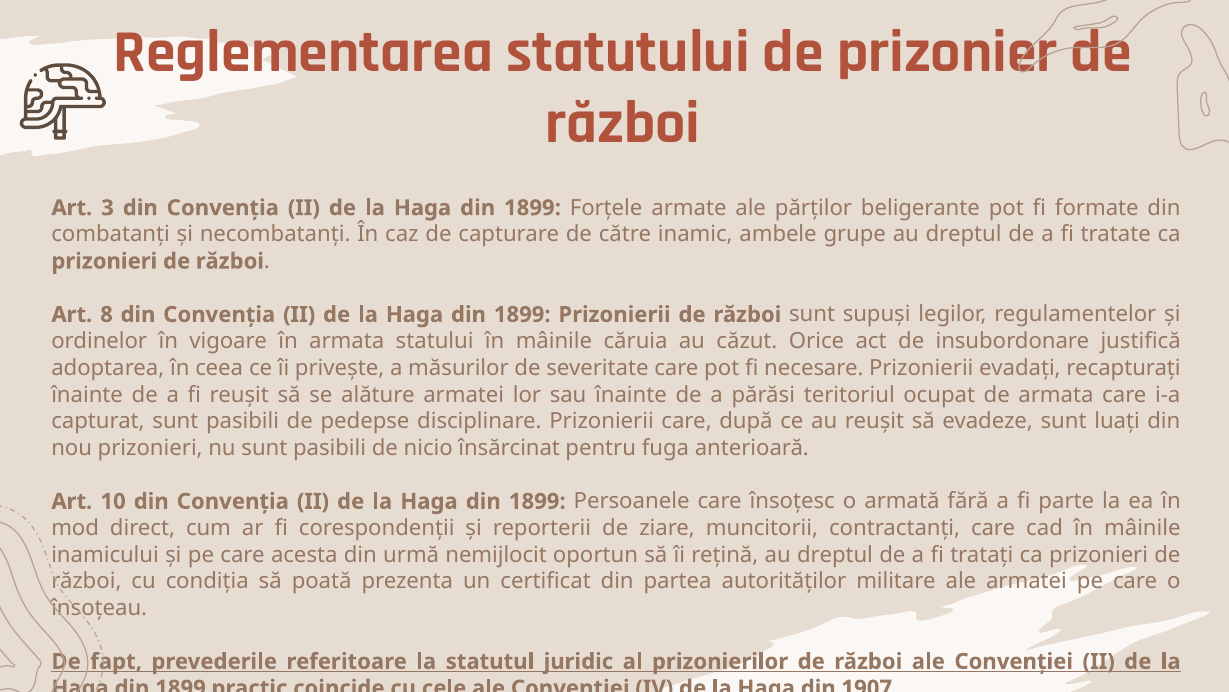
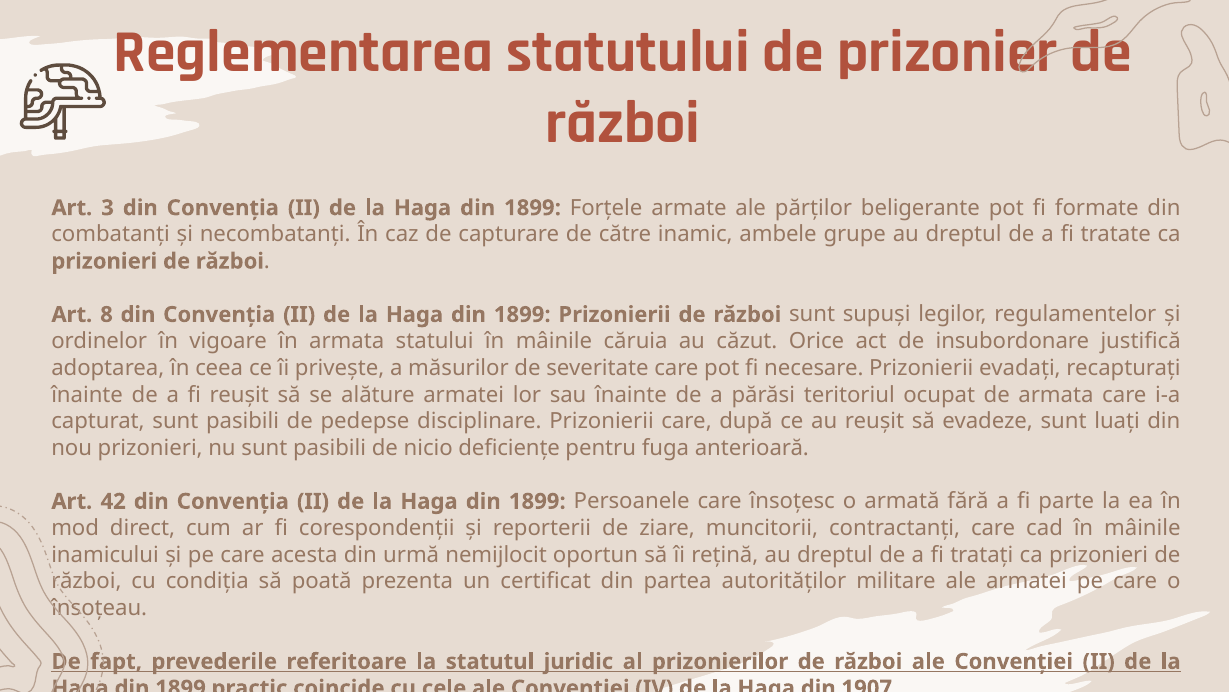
însărcinat: însărcinat -> deficiențe
10: 10 -> 42
